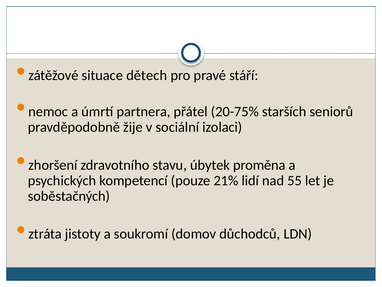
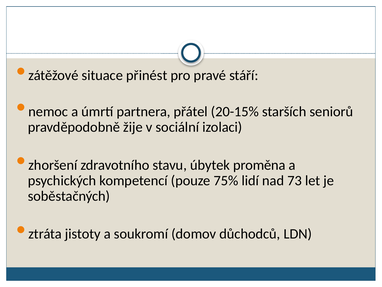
dětech: dětech -> přinést
20-75%: 20-75% -> 20-15%
21%: 21% -> 75%
55: 55 -> 73
